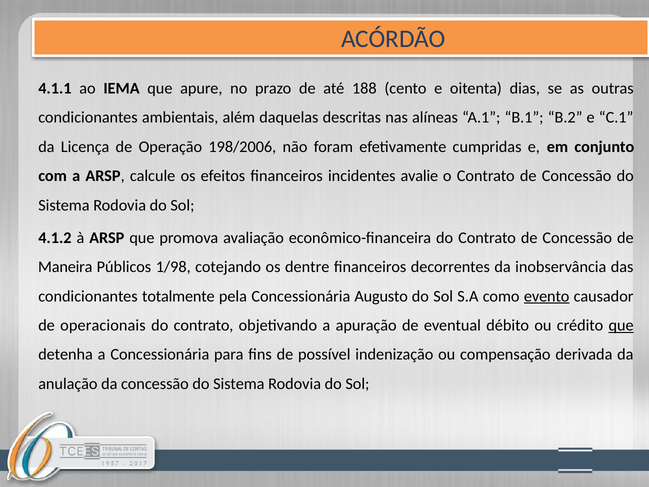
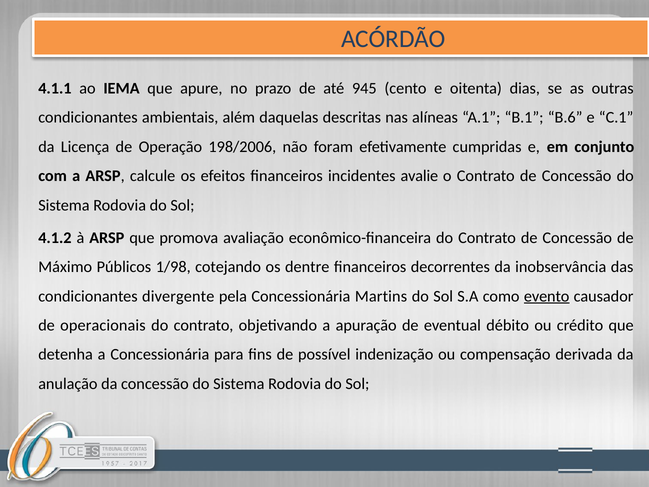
188: 188 -> 945
B.2: B.2 -> B.6
Maneira: Maneira -> Máximo
totalmente: totalmente -> divergente
Augusto: Augusto -> Martins
que at (621, 325) underline: present -> none
